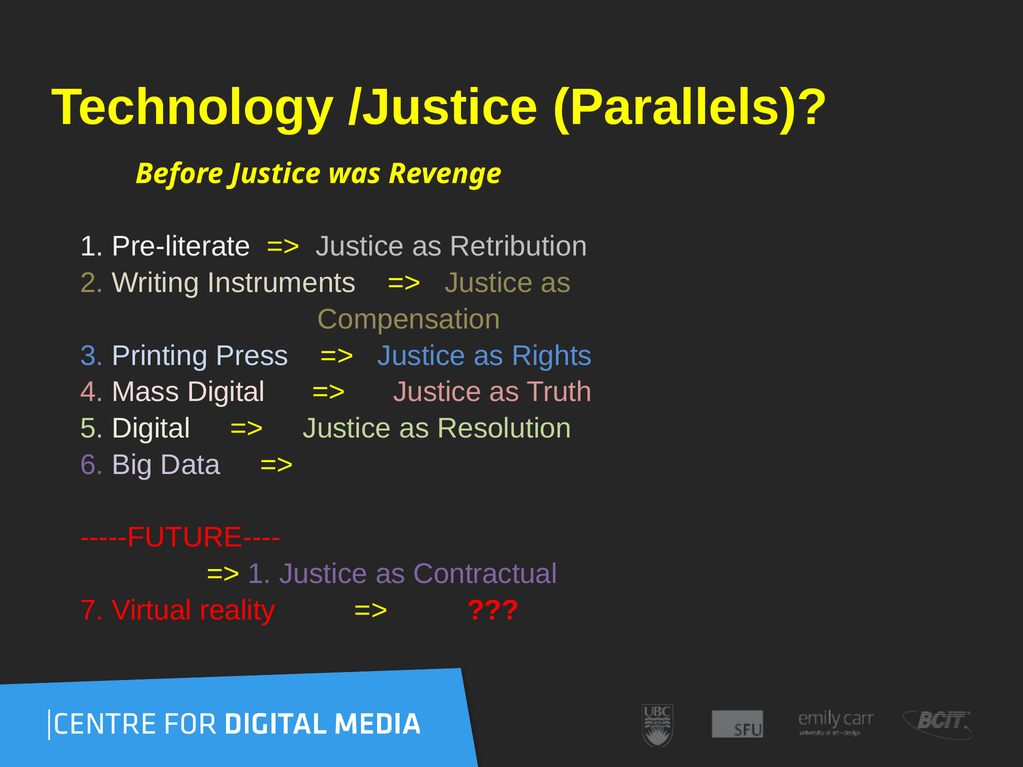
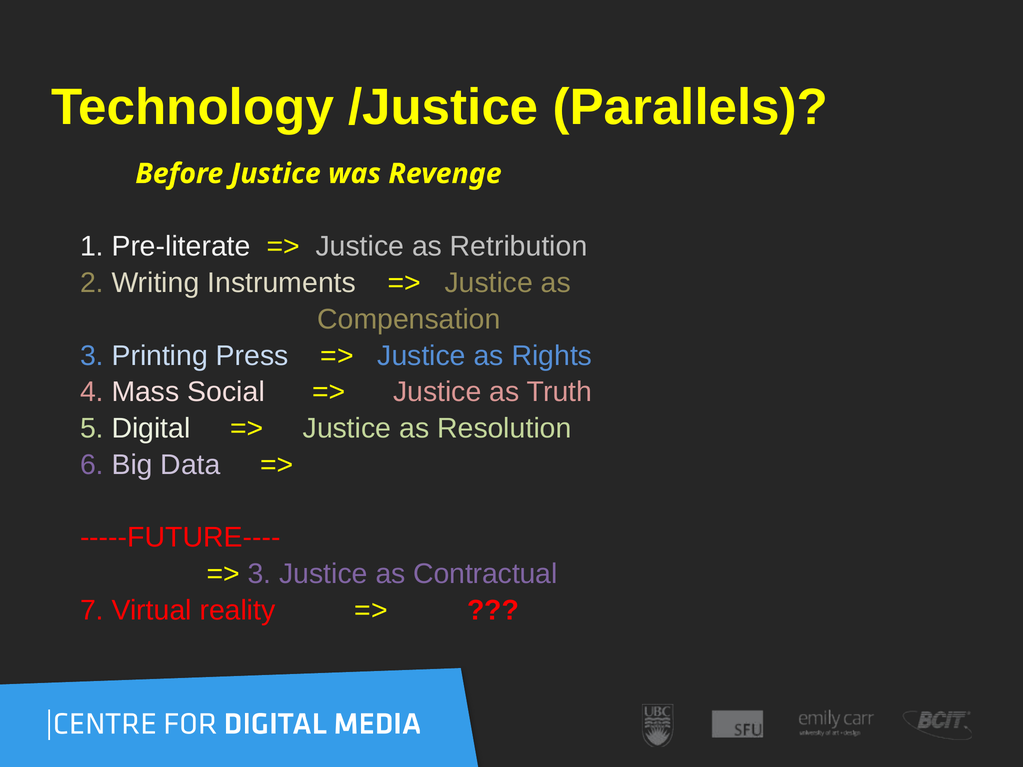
Mass Digital: Digital -> Social
1 at (259, 574): 1 -> 3
